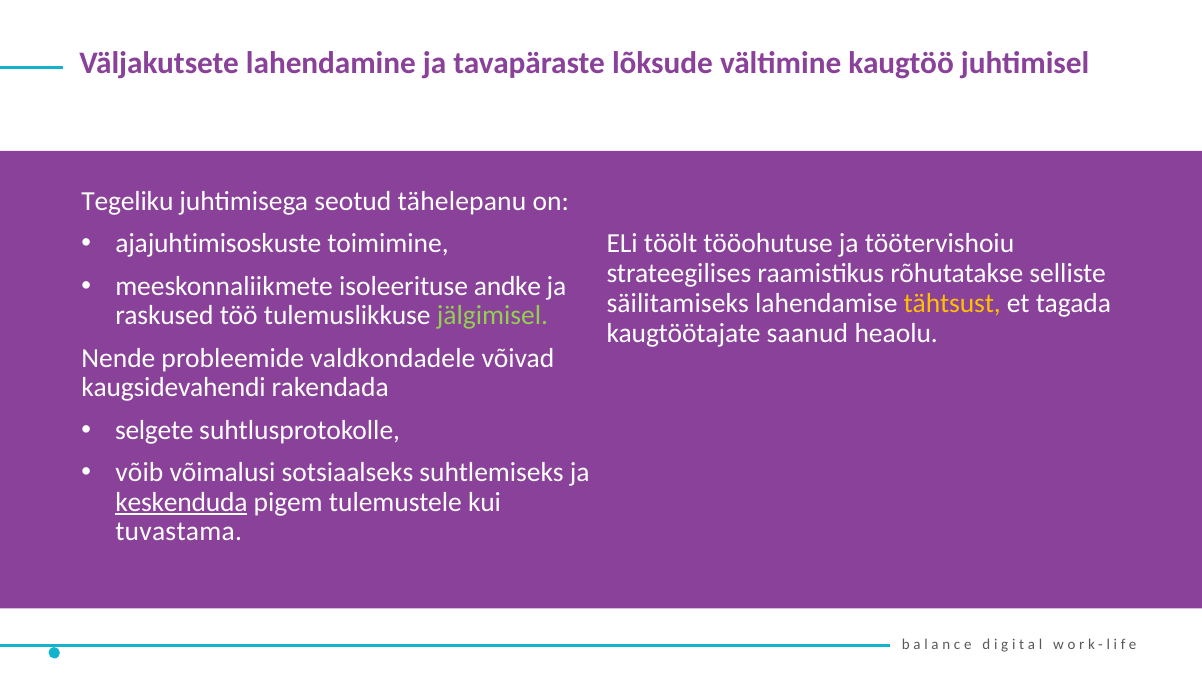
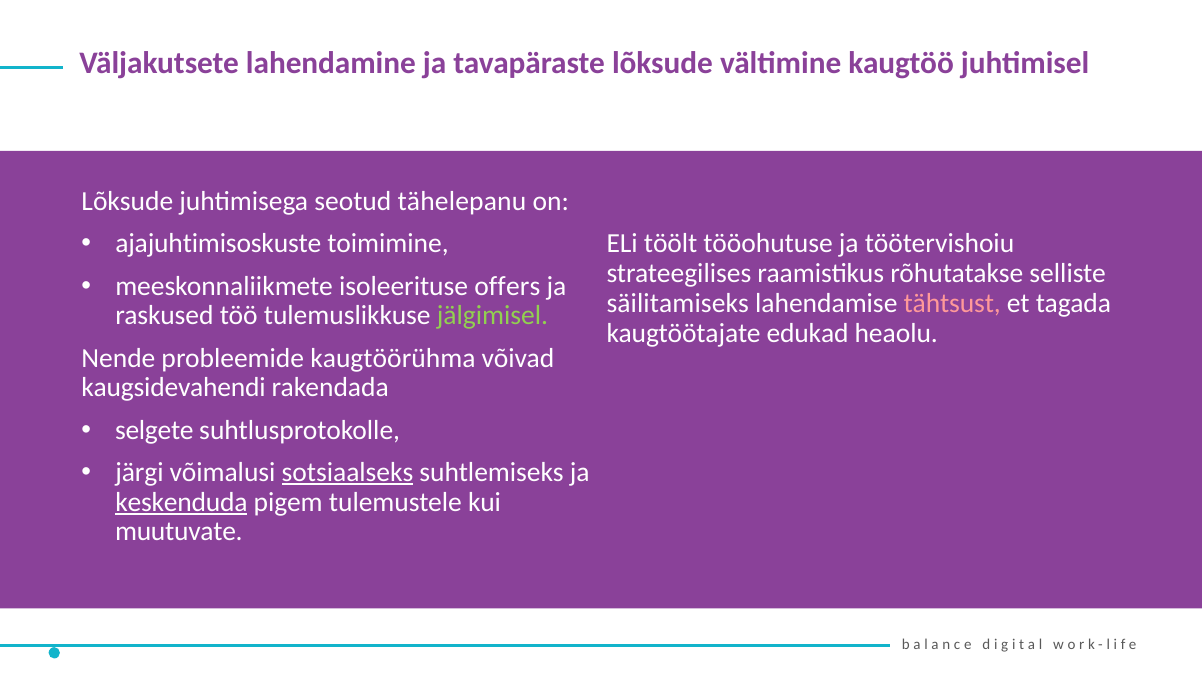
Tegeliku at (127, 202): Tegeliku -> Lõksude
andke: andke -> offers
tähtsust colour: yellow -> pink
saanud: saanud -> edukad
valdkondadele: valdkondadele -> kaugtöörühma
võib: võib -> järgi
sotsiaalseks underline: none -> present
tuvastama: tuvastama -> muutuvate
